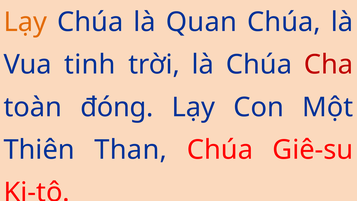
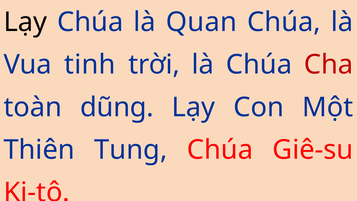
Lạy at (25, 22) colour: orange -> black
đóng: đóng -> dũng
Than: Than -> Tung
